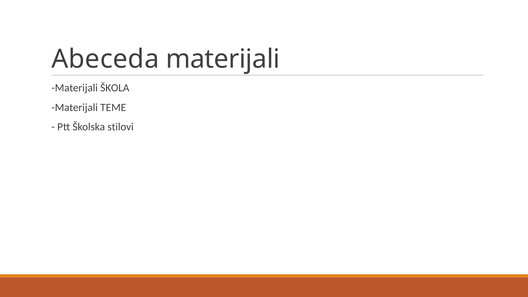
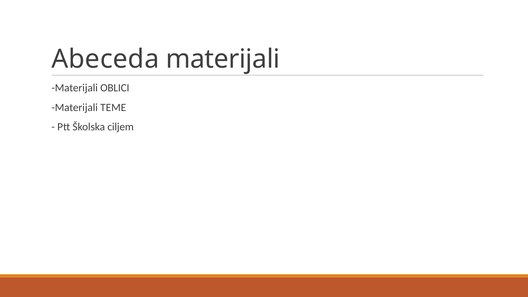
ŠKOLA: ŠKOLA -> OBLICI
stilovi: stilovi -> ciljem
